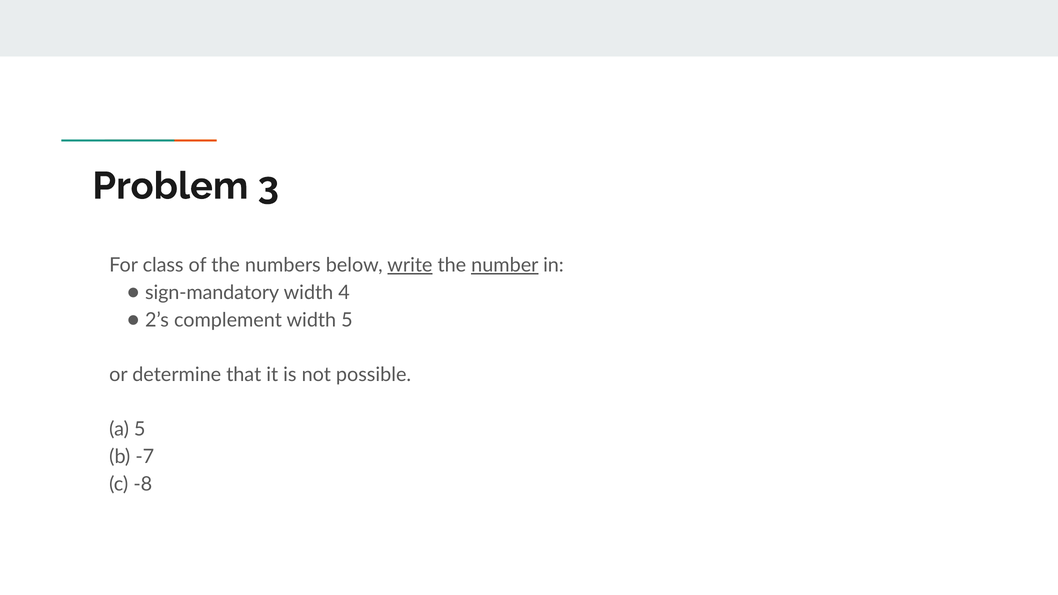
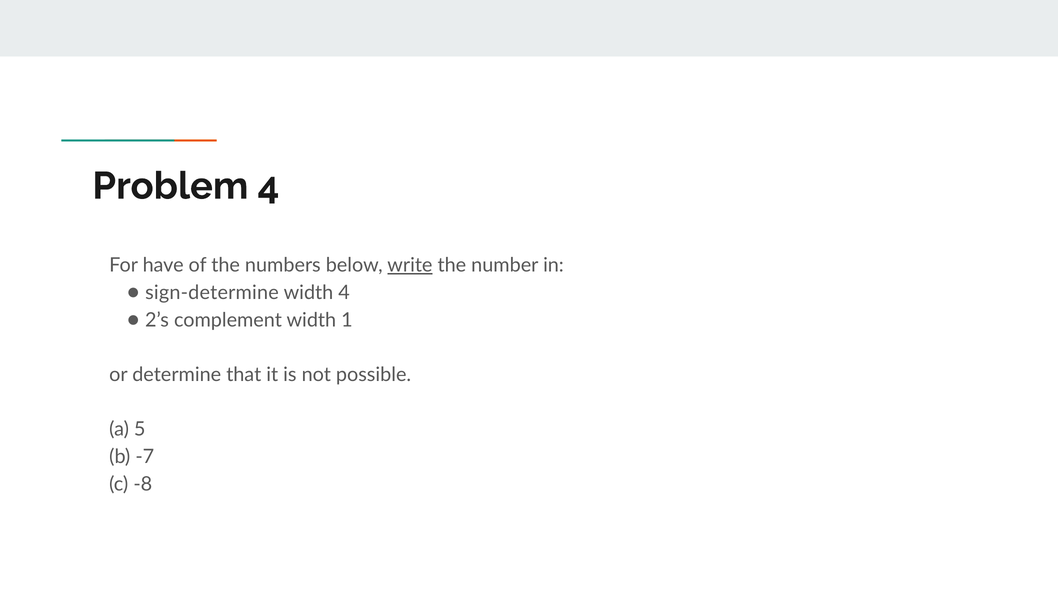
Problem 3: 3 -> 4
class: class -> have
number underline: present -> none
sign-mandatory: sign-mandatory -> sign-determine
width 5: 5 -> 1
